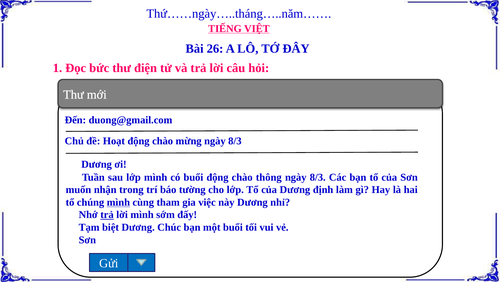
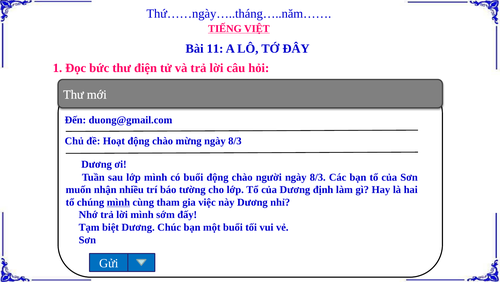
26: 26 -> 11
thông: thông -> người
trong: trong -> nhiều
trả at (107, 214) underline: present -> none
